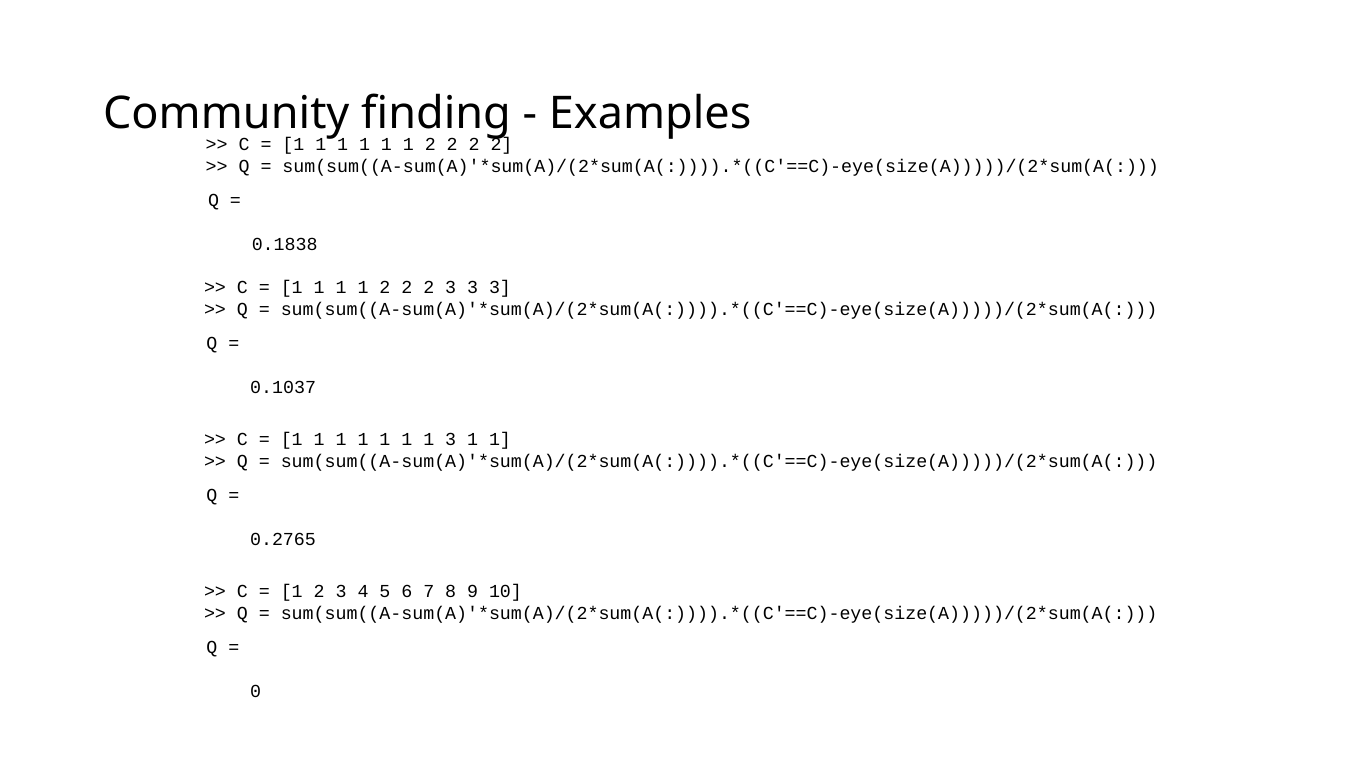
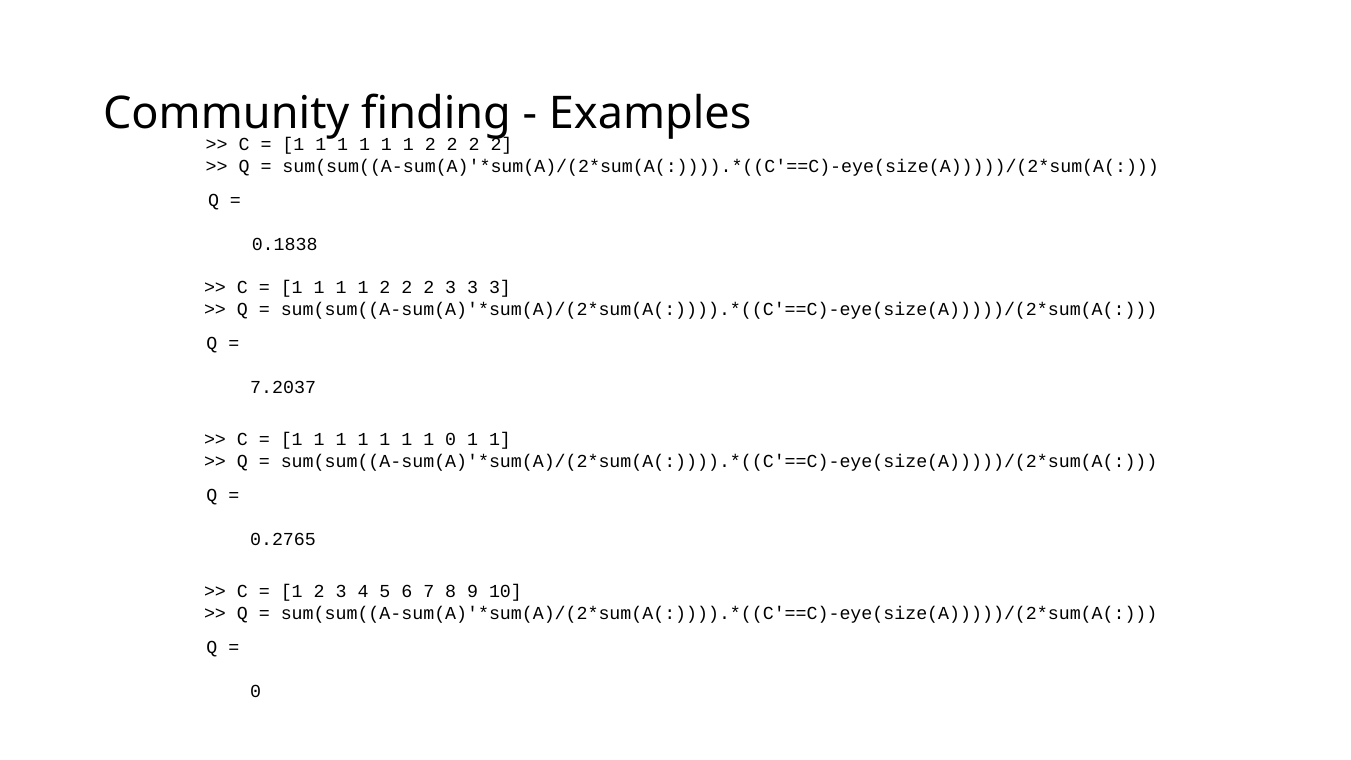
0.1037: 0.1037 -> 7.2037
1 3: 3 -> 0
